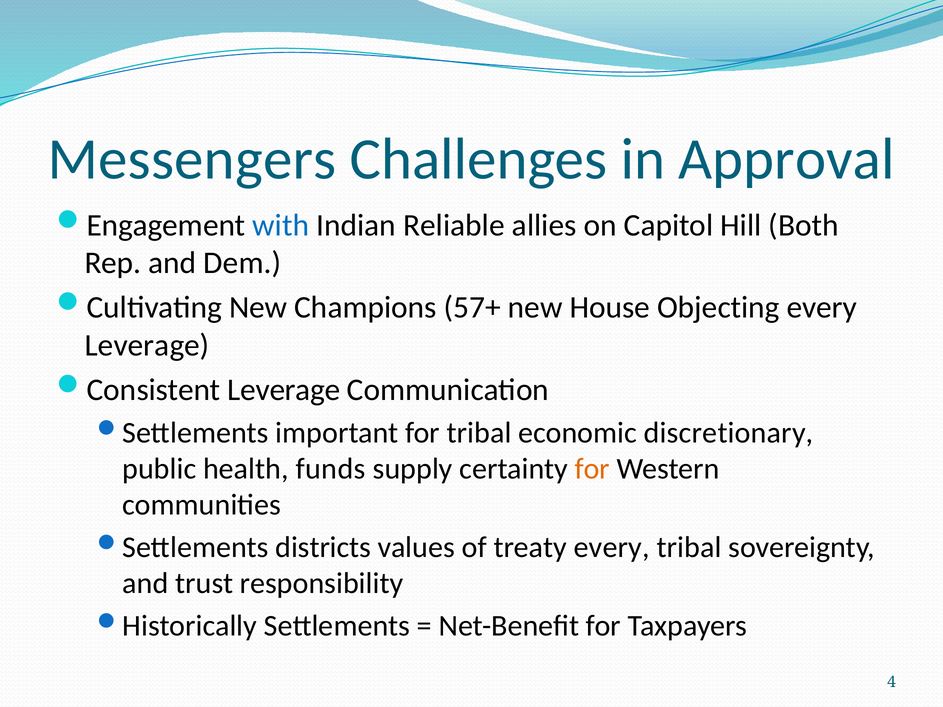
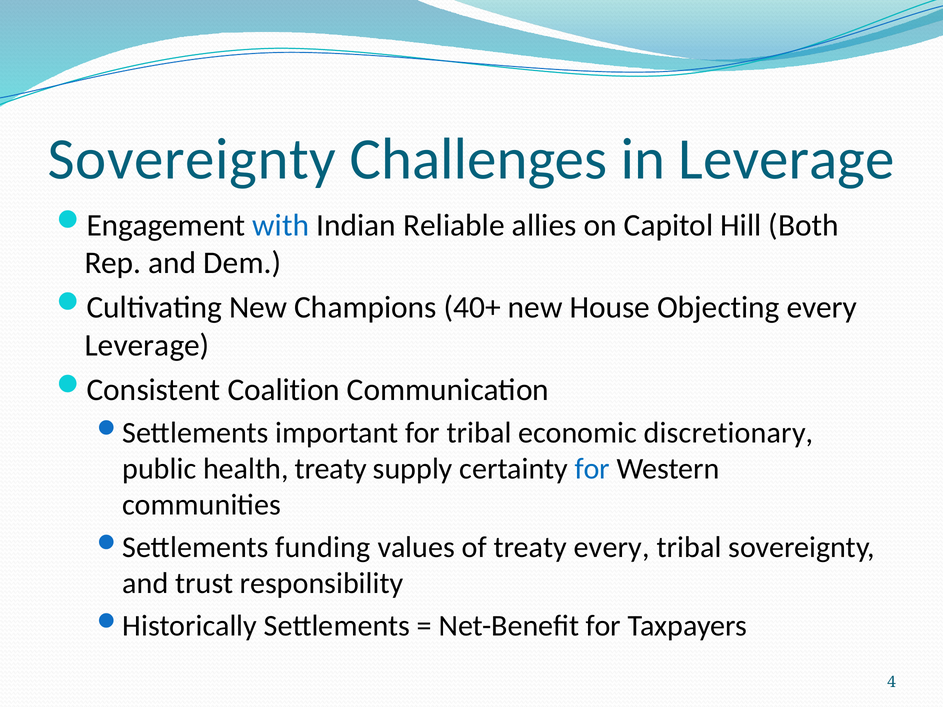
Messengers at (192, 159): Messengers -> Sovereignty
in Approval: Approval -> Leverage
57+: 57+ -> 40+
Consistent Leverage: Leverage -> Coalition
health funds: funds -> treaty
for at (592, 469) colour: orange -> blue
districts: districts -> funding
